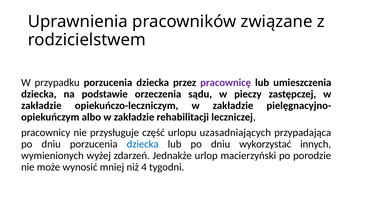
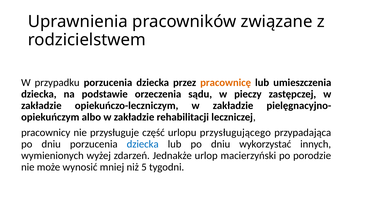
pracownicę colour: purple -> orange
uzasadniających: uzasadniających -> przysługującego
4: 4 -> 5
